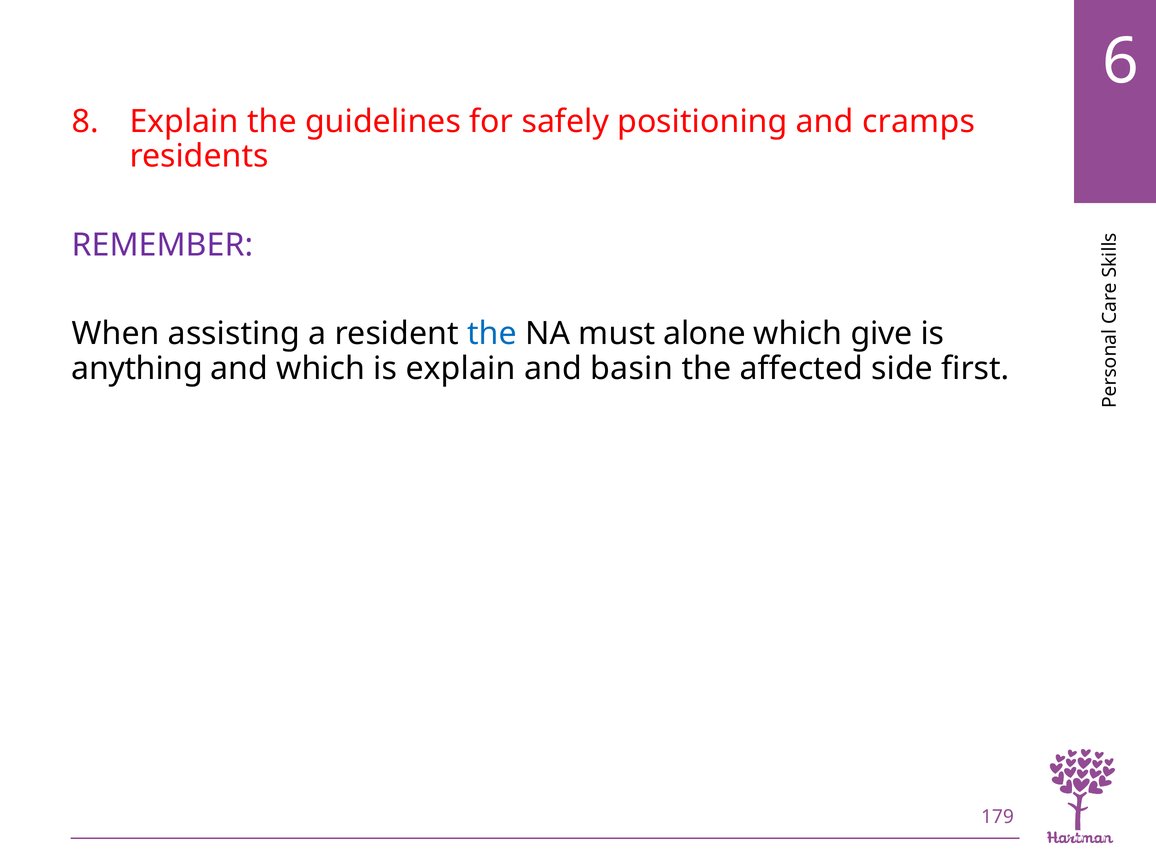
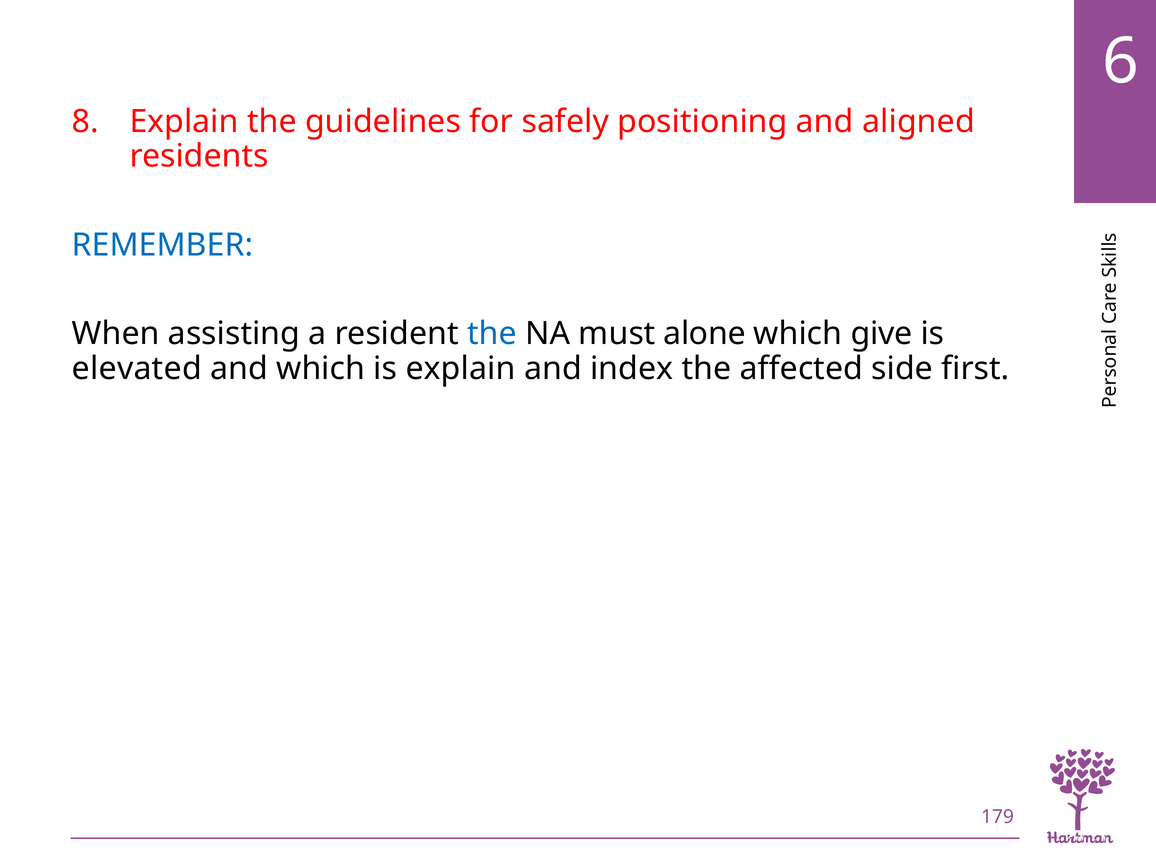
cramps: cramps -> aligned
REMEMBER colour: purple -> blue
anything: anything -> elevated
basin: basin -> index
